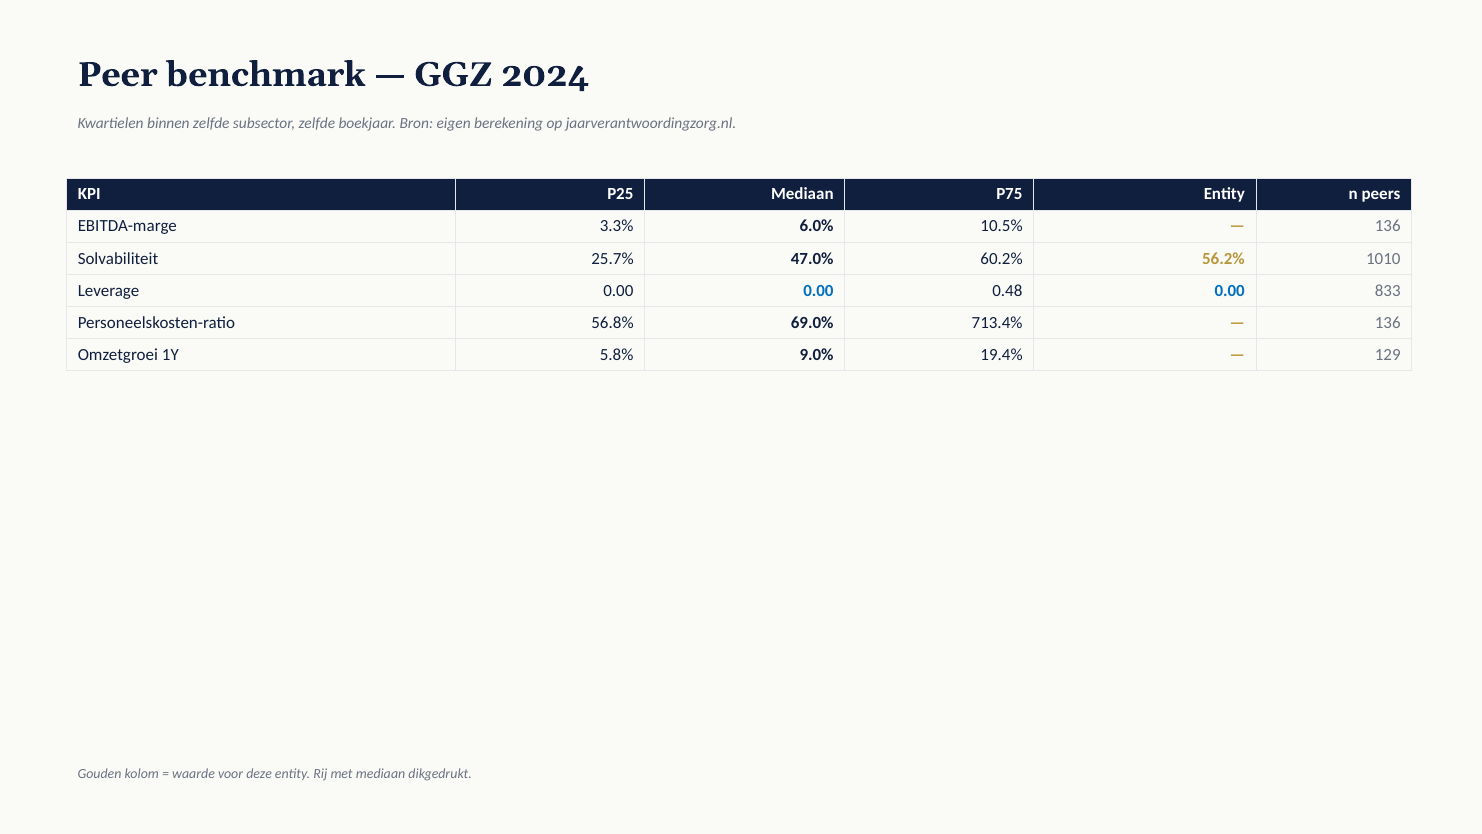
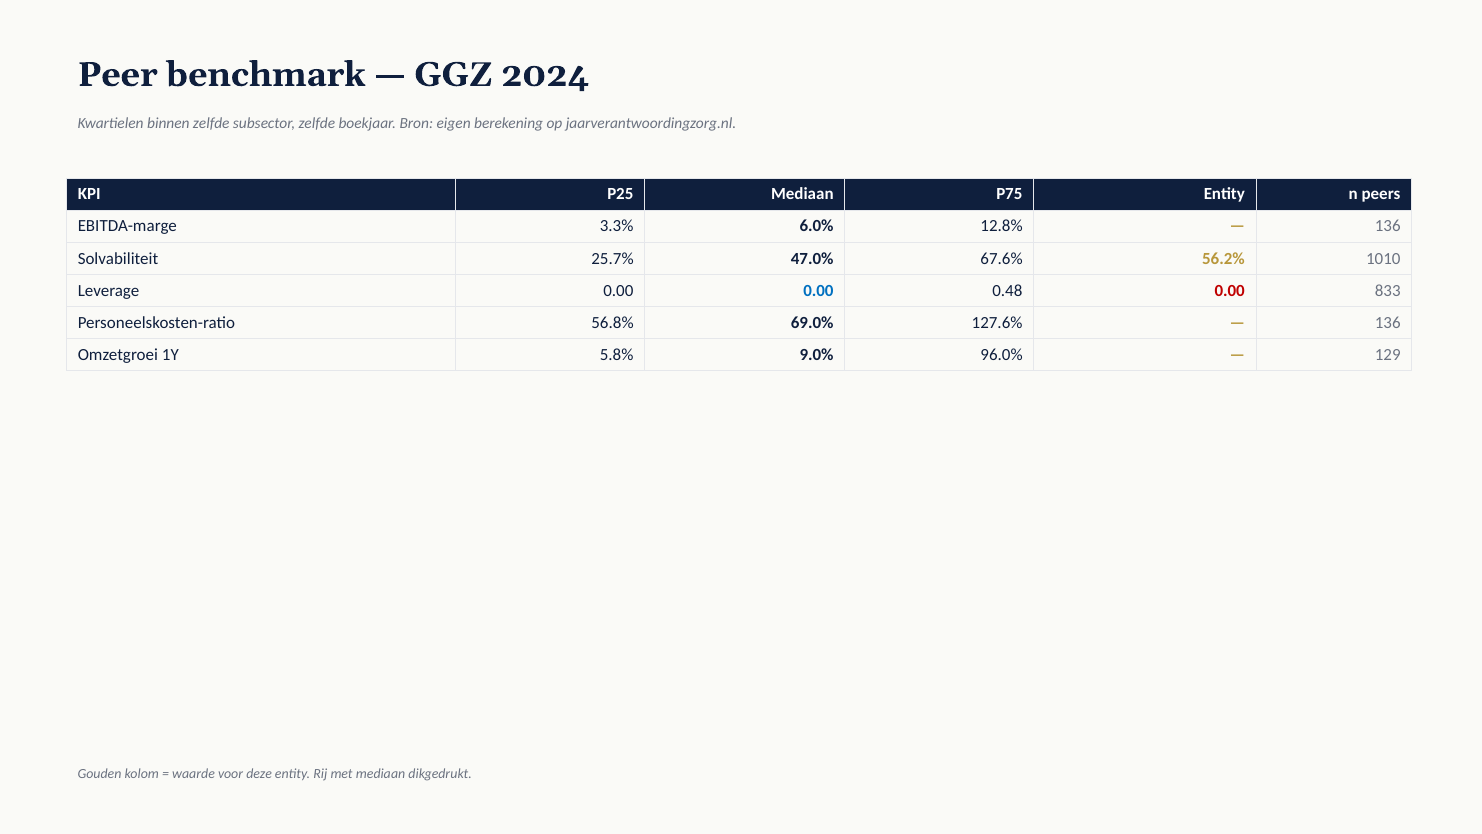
10.5%: 10.5% -> 12.8%
60.2%: 60.2% -> 67.6%
0.00 at (1230, 290) colour: blue -> red
713.4%: 713.4% -> 127.6%
19.4%: 19.4% -> 96.0%
